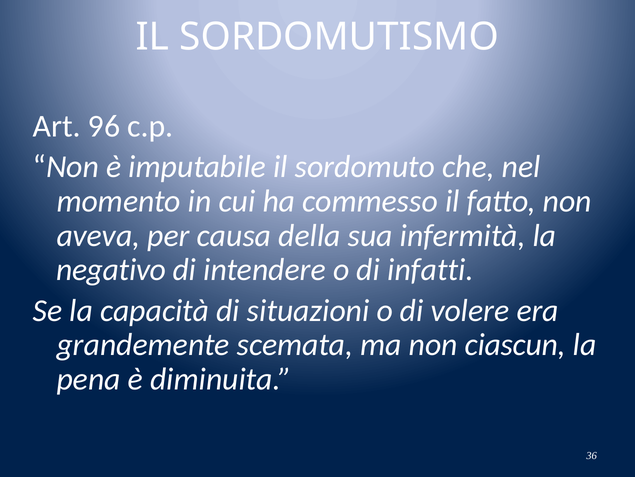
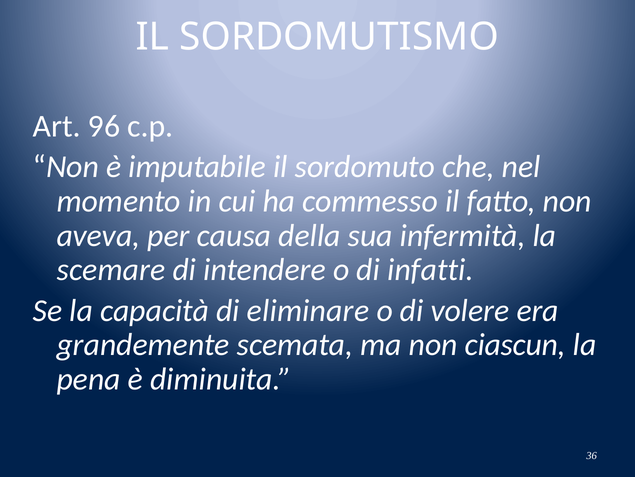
negativo: negativo -> scemare
situazioni: situazioni -> eliminare
